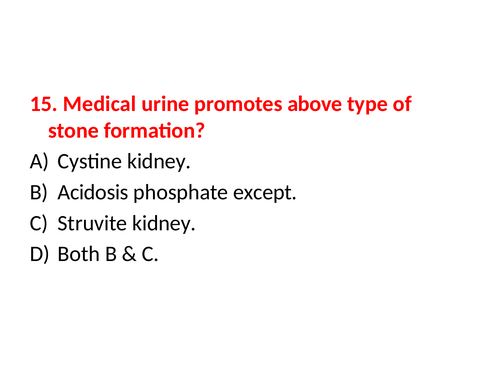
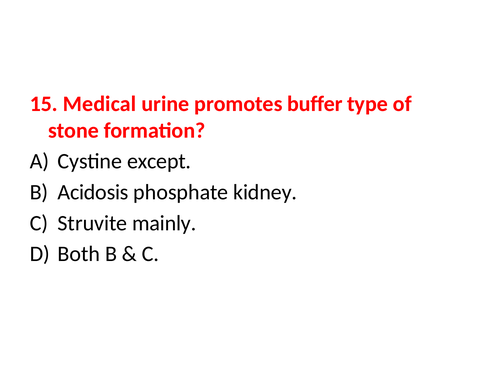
above: above -> buffer
Cystine kidney: kidney -> except
except: except -> kidney
Struvite kidney: kidney -> mainly
